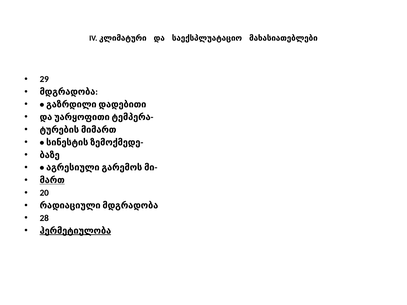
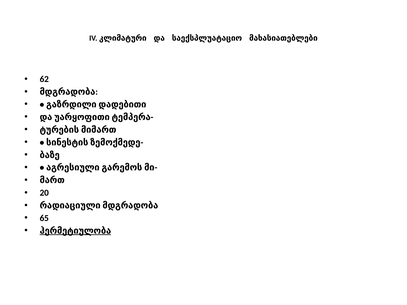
29: 29 -> 62
მართ underline: present -> none
28: 28 -> 65
